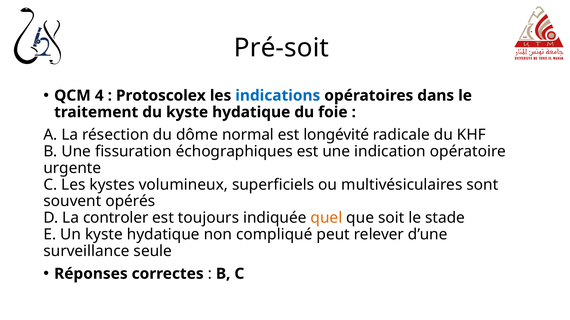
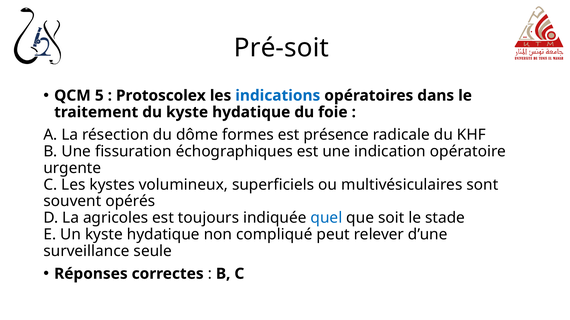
4: 4 -> 5
normal: normal -> formes
longévité: longévité -> présence
controler: controler -> agricoles
quel colour: orange -> blue
